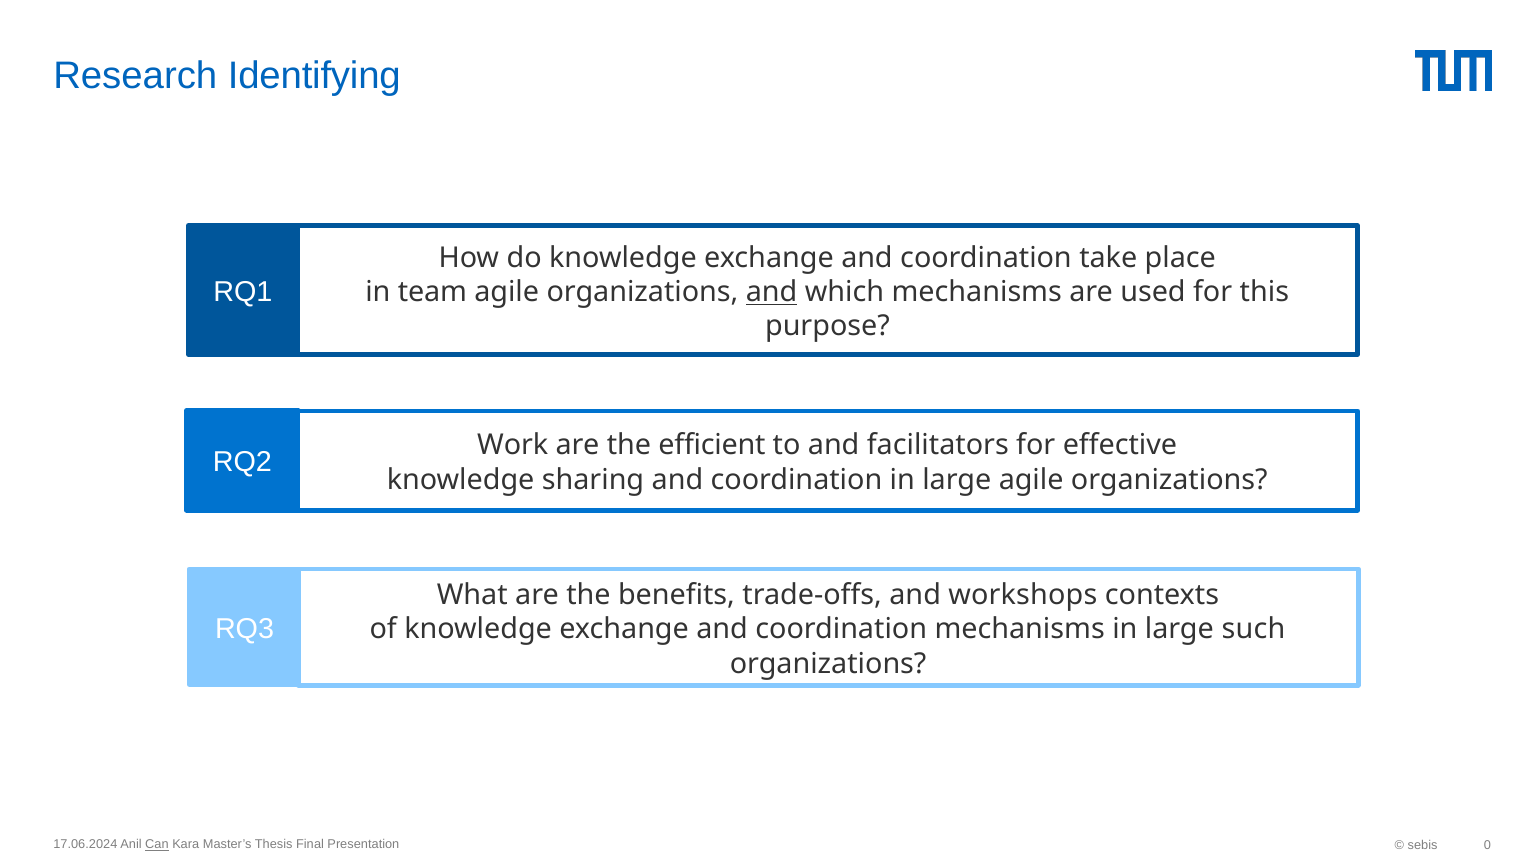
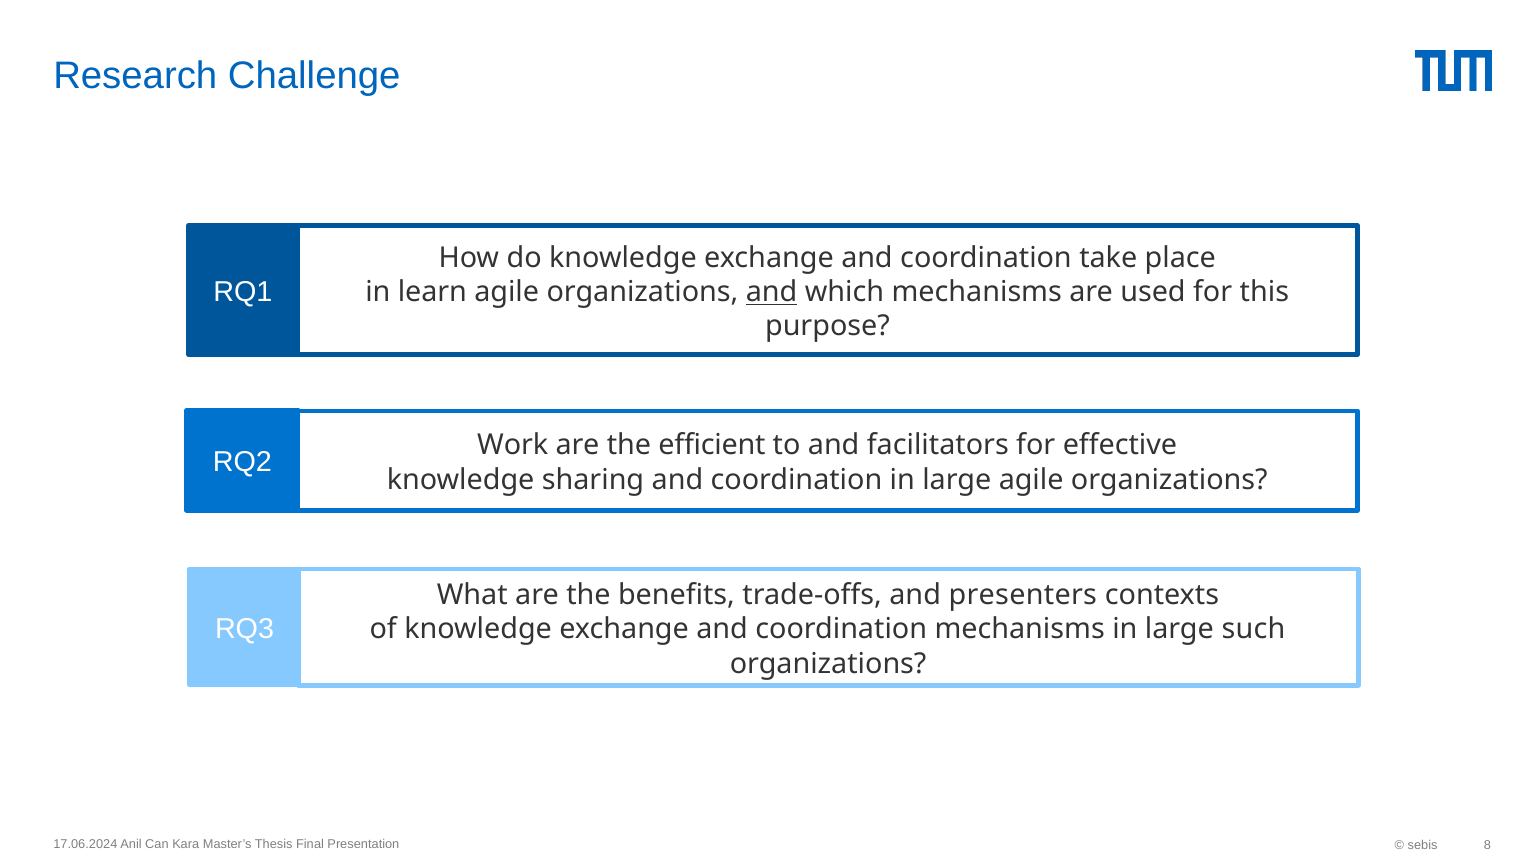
Identifying: Identifying -> Challenge
team: team -> learn
workshops: workshops -> presenters
Can underline: present -> none
0: 0 -> 8
